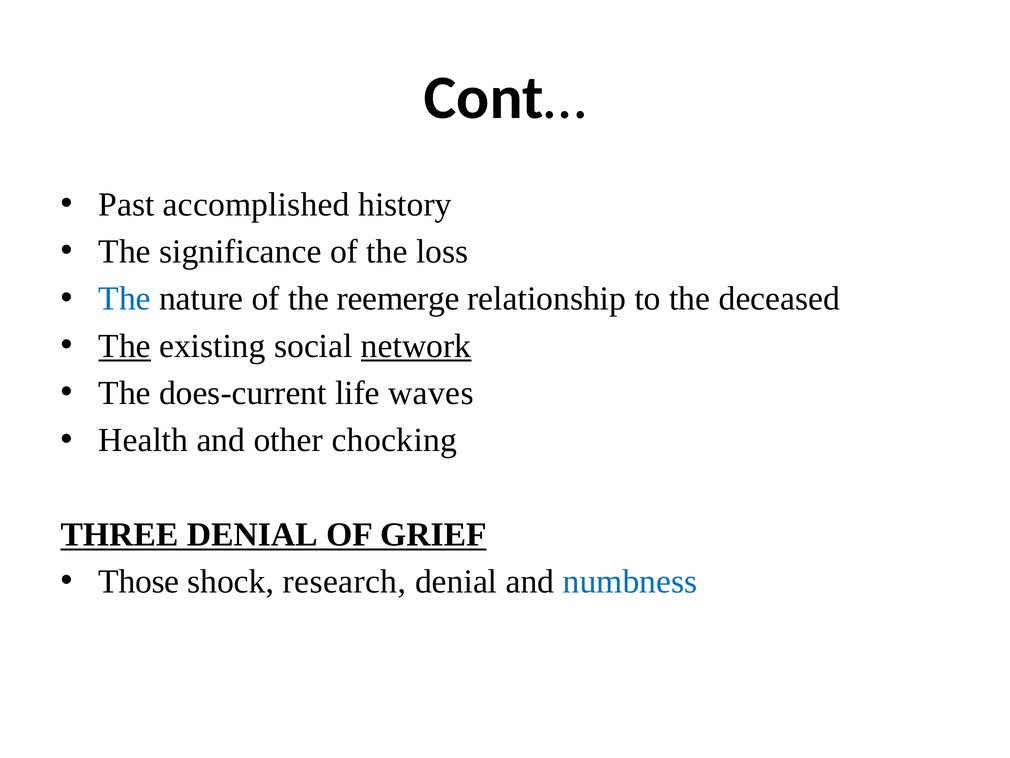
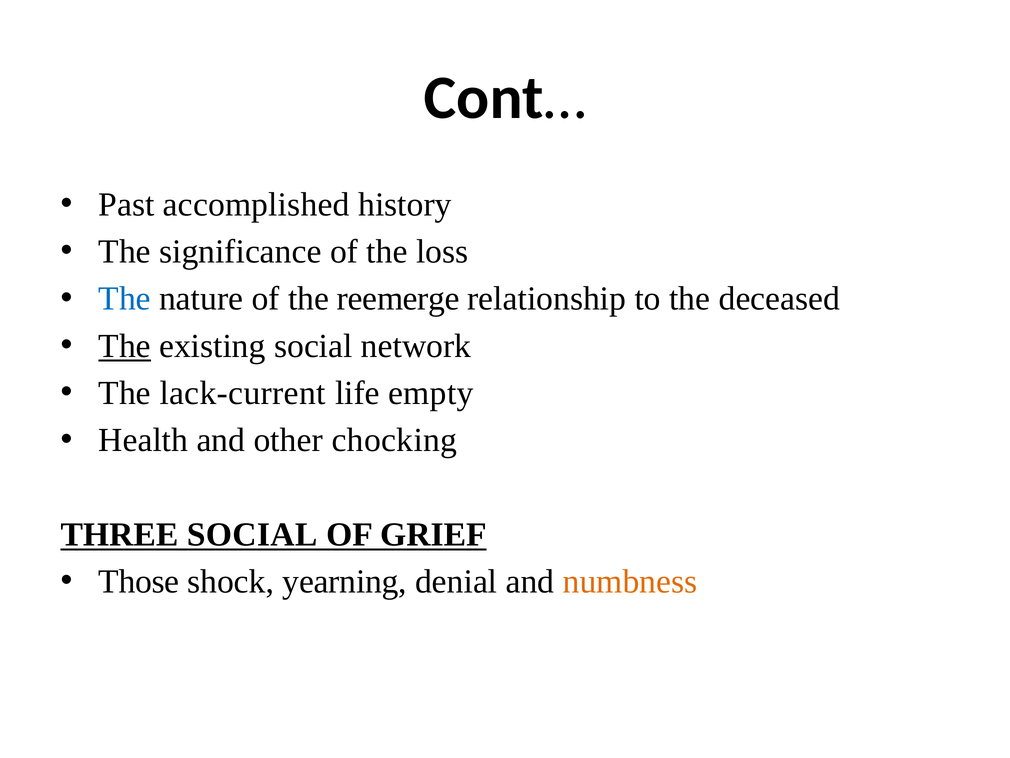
network underline: present -> none
does-current: does-current -> lack-current
waves: waves -> empty
THREE DENIAL: DENIAL -> SOCIAL
research: research -> yearning
numbness colour: blue -> orange
